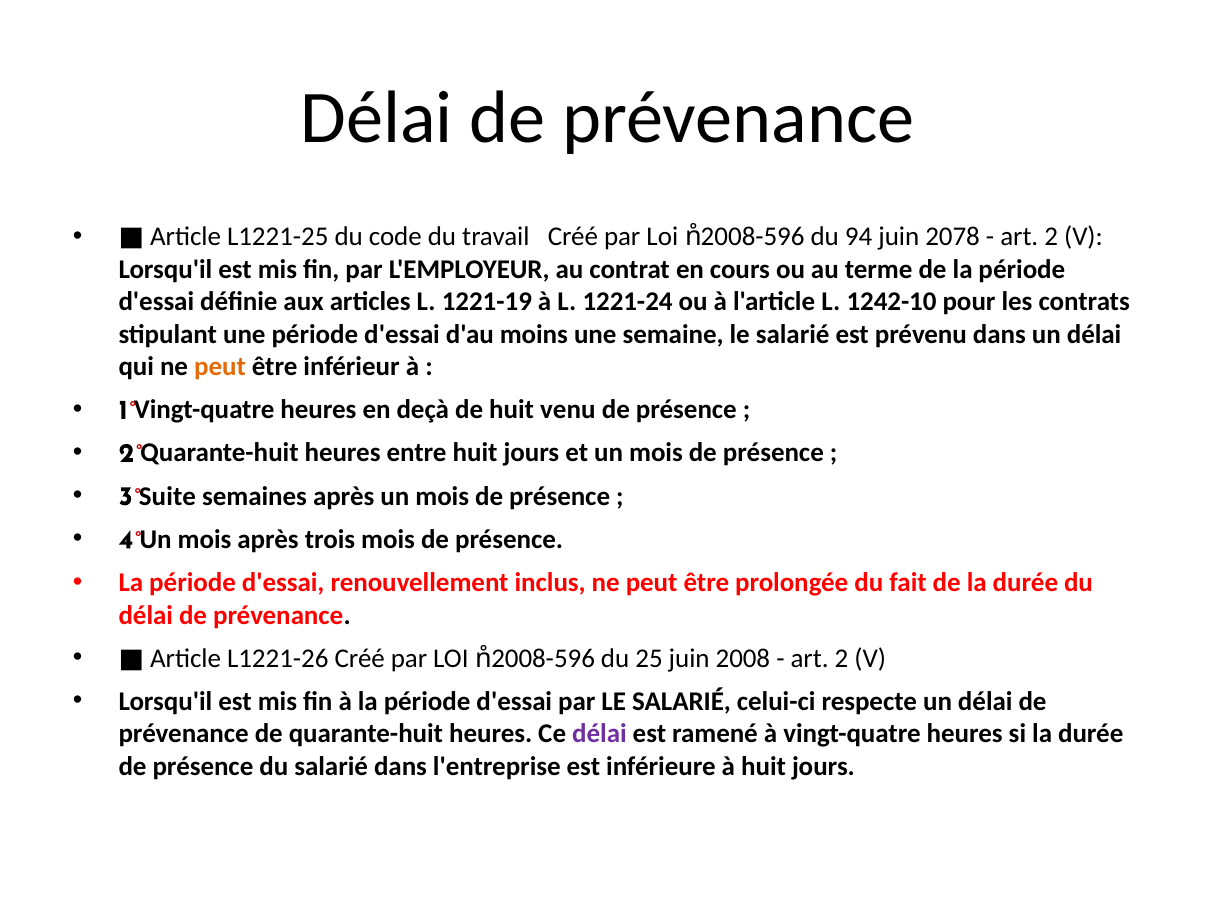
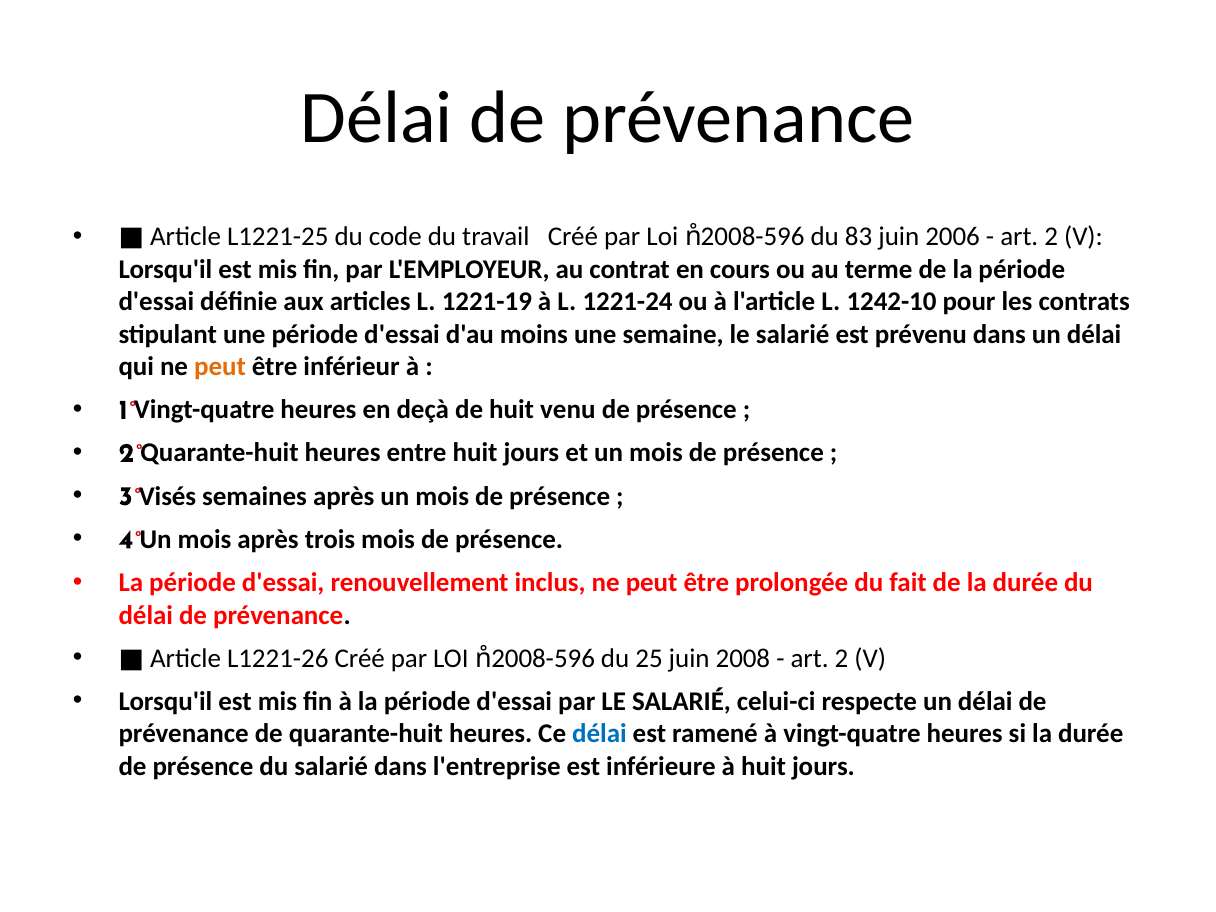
94: 94 -> 83
2078: 2078 -> 2006
Suite: Suite -> Visés
délai at (599, 734) colour: purple -> blue
